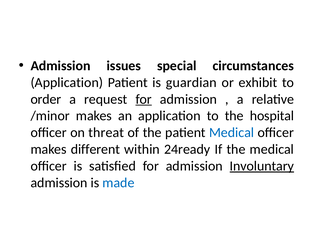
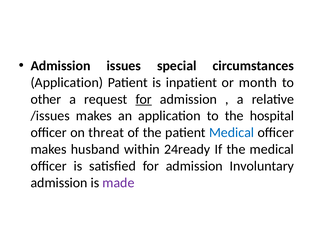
guardian: guardian -> inpatient
exhibit: exhibit -> month
order: order -> other
/minor: /minor -> /issues
different: different -> husband
Involuntary underline: present -> none
made colour: blue -> purple
